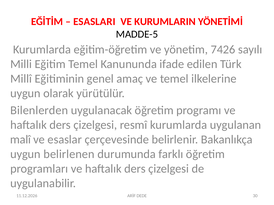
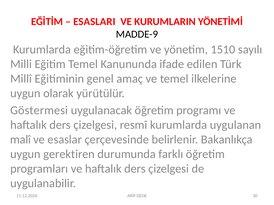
MADDE-5: MADDE-5 -> MADDE-9
7426: 7426 -> 1510
Bilenlerden: Bilenlerden -> Göstermesi
belirlenen: belirlenen -> gerektiren
